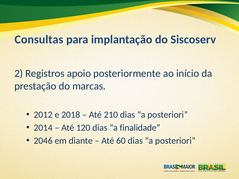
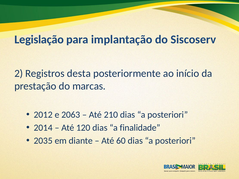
Consultas: Consultas -> Legislação
apoio: apoio -> desta
2018: 2018 -> 2063
2046: 2046 -> 2035
